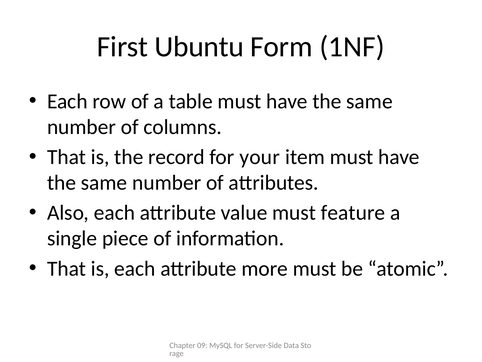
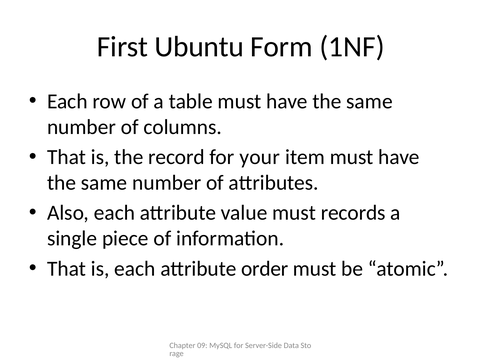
feature: feature -> records
more: more -> order
